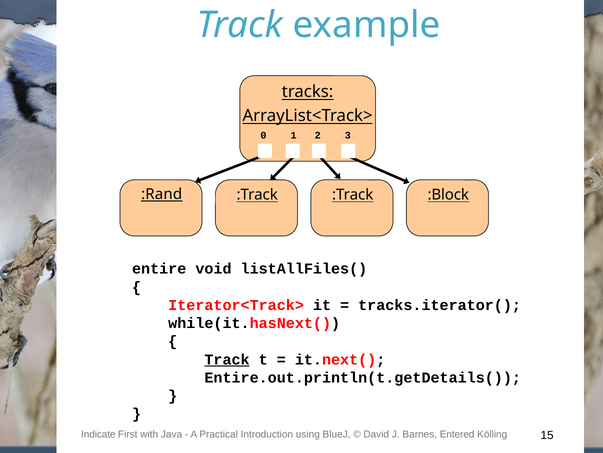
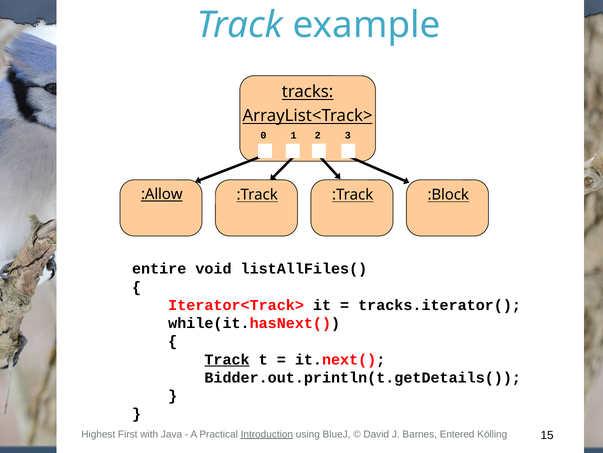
:Rand: :Rand -> :Allow
Entire.out.println(t.getDetails(: Entire.out.println(t.getDetails( -> Bidder.out.println(t.getDetails(
Indicate: Indicate -> Highest
Introduction underline: none -> present
